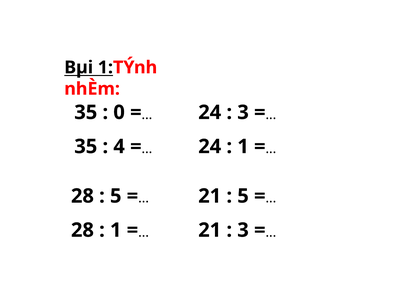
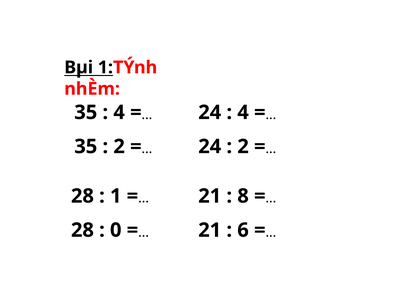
0 at (119, 113): 0 -> 4
3 at (243, 113): 3 -> 4
4 at (119, 147): 4 -> 2
1 at (243, 147): 1 -> 2
5 at (116, 196): 5 -> 1
5 at (243, 196): 5 -> 8
1 at (116, 231): 1 -> 0
3 at (243, 231): 3 -> 6
